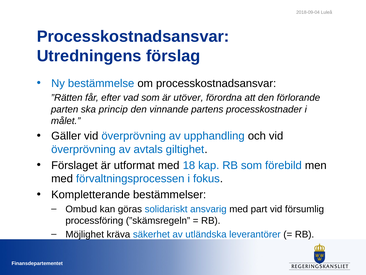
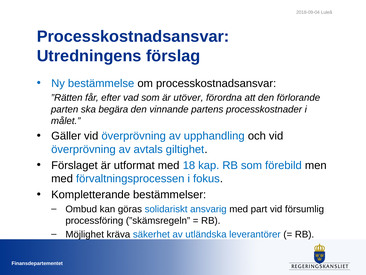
princip: princip -> begära
